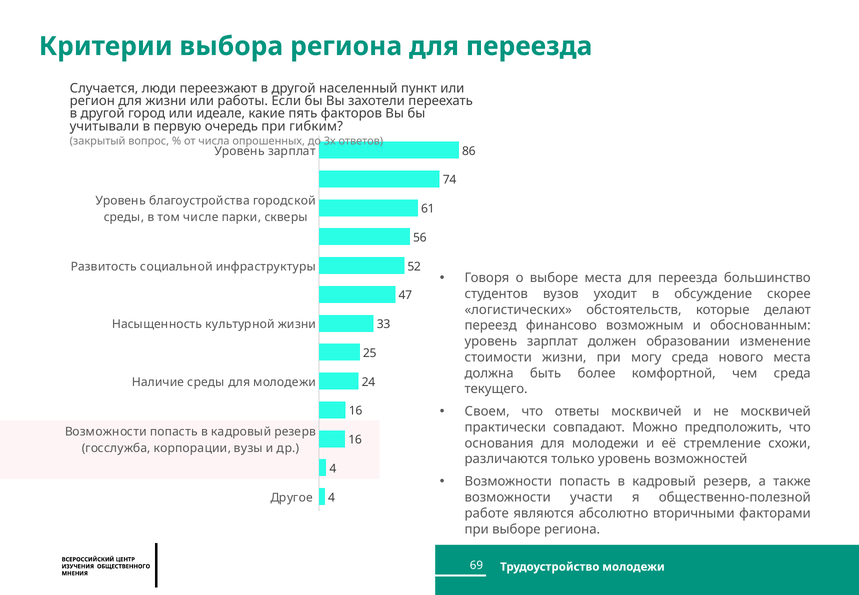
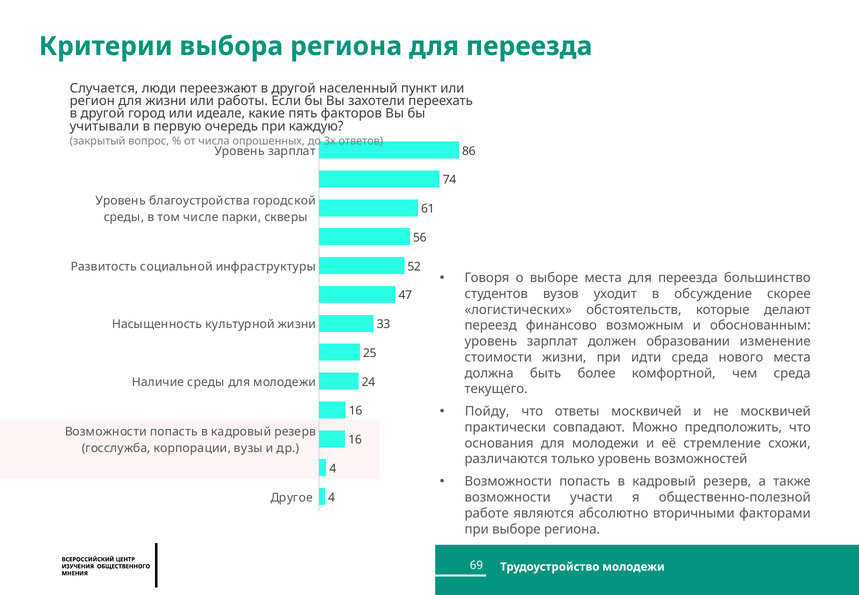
гибким: гибким -> каждую
могу: могу -> идти
Своем: Своем -> Пойду
